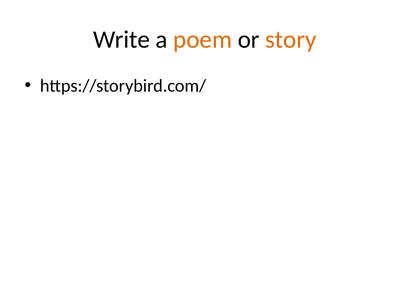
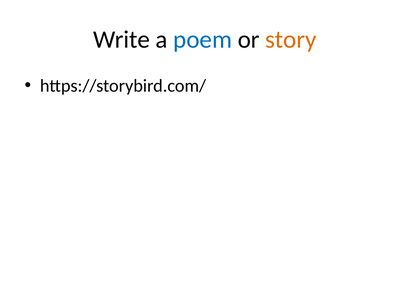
poem colour: orange -> blue
